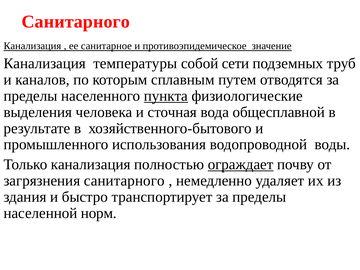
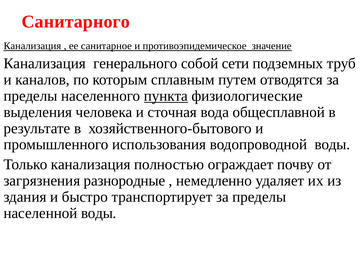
температуры: температуры -> генерального
ограждает underline: present -> none
загрязнения санитарного: санитарного -> разнородные
населенной норм: норм -> воды
